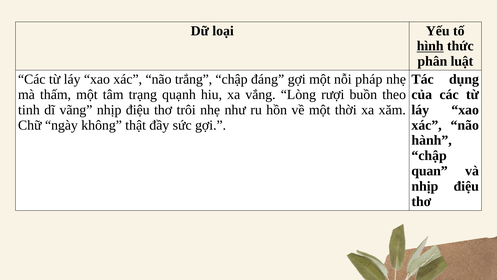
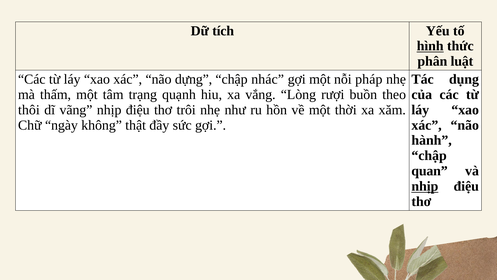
loại: loại -> tích
trắng: trắng -> dựng
đáng: đáng -> nhác
tinh: tinh -> thôi
nhịp at (425, 186) underline: none -> present
